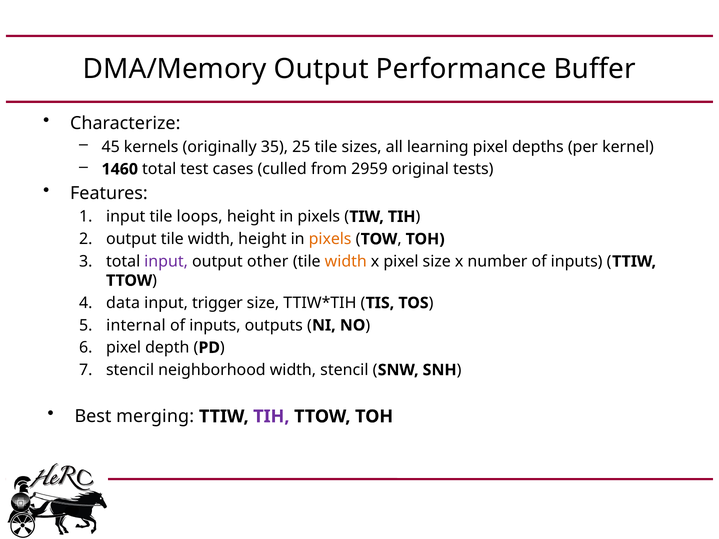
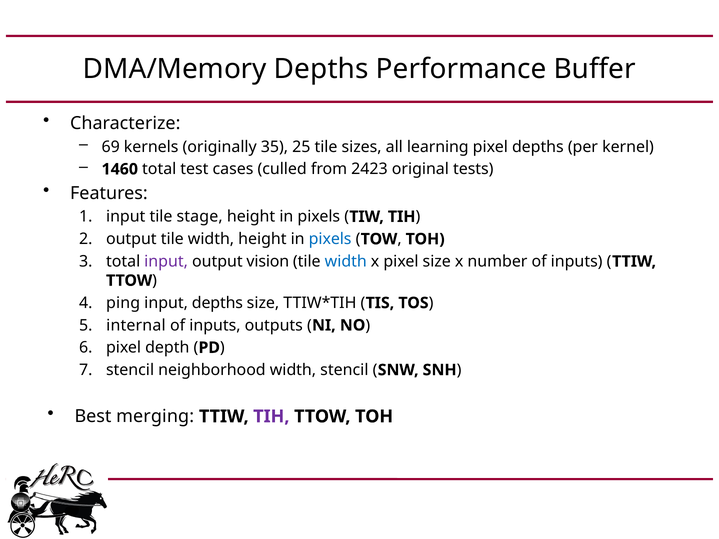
DMA/Memory Output: Output -> Depths
45: 45 -> 69
2959: 2959 -> 2423
loops: loops -> stage
pixels at (330, 239) colour: orange -> blue
other: other -> vision
width at (346, 262) colour: orange -> blue
data: data -> ping
input trigger: trigger -> depths
